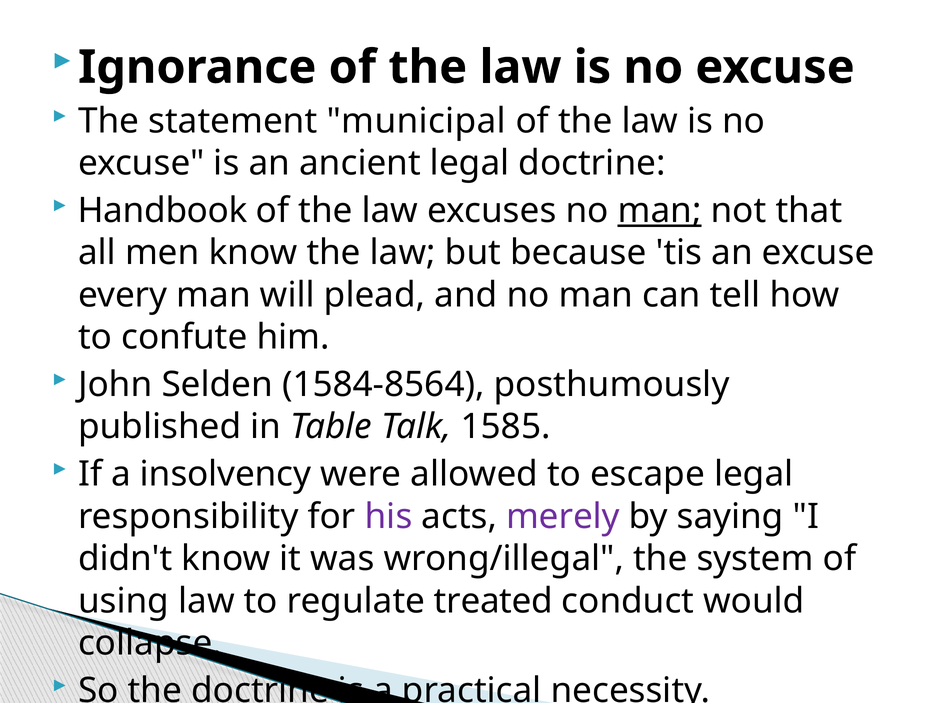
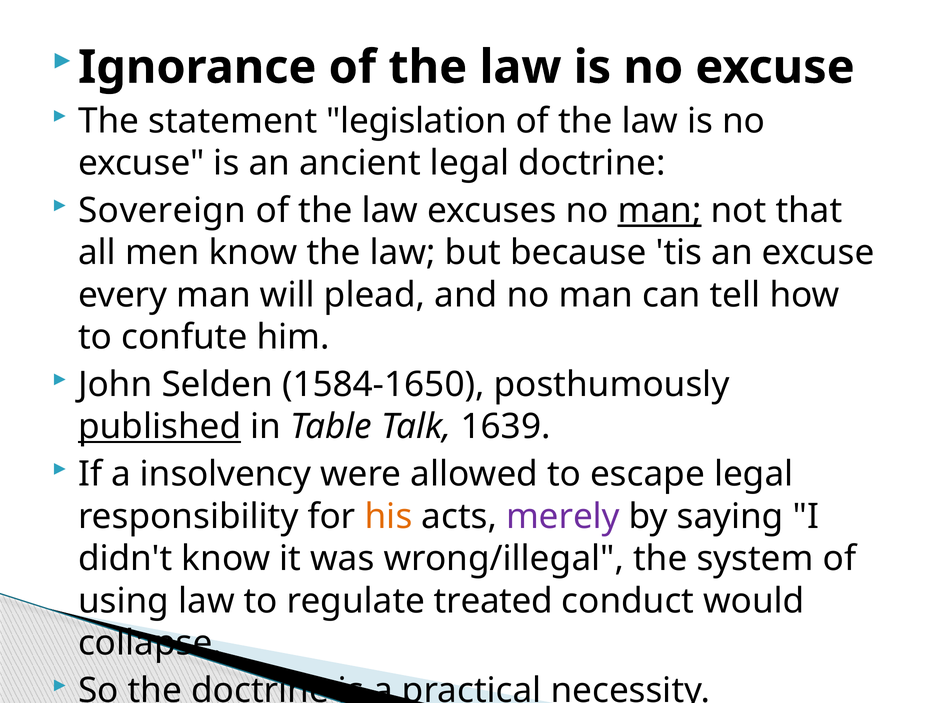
municipal: municipal -> legislation
Handbook: Handbook -> Sovereign
1584-8564: 1584-8564 -> 1584-1650
published underline: none -> present
1585: 1585 -> 1639
his colour: purple -> orange
